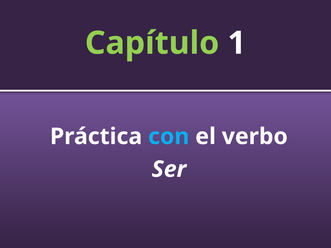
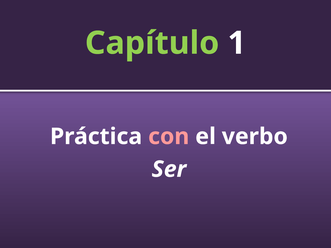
con colour: light blue -> pink
